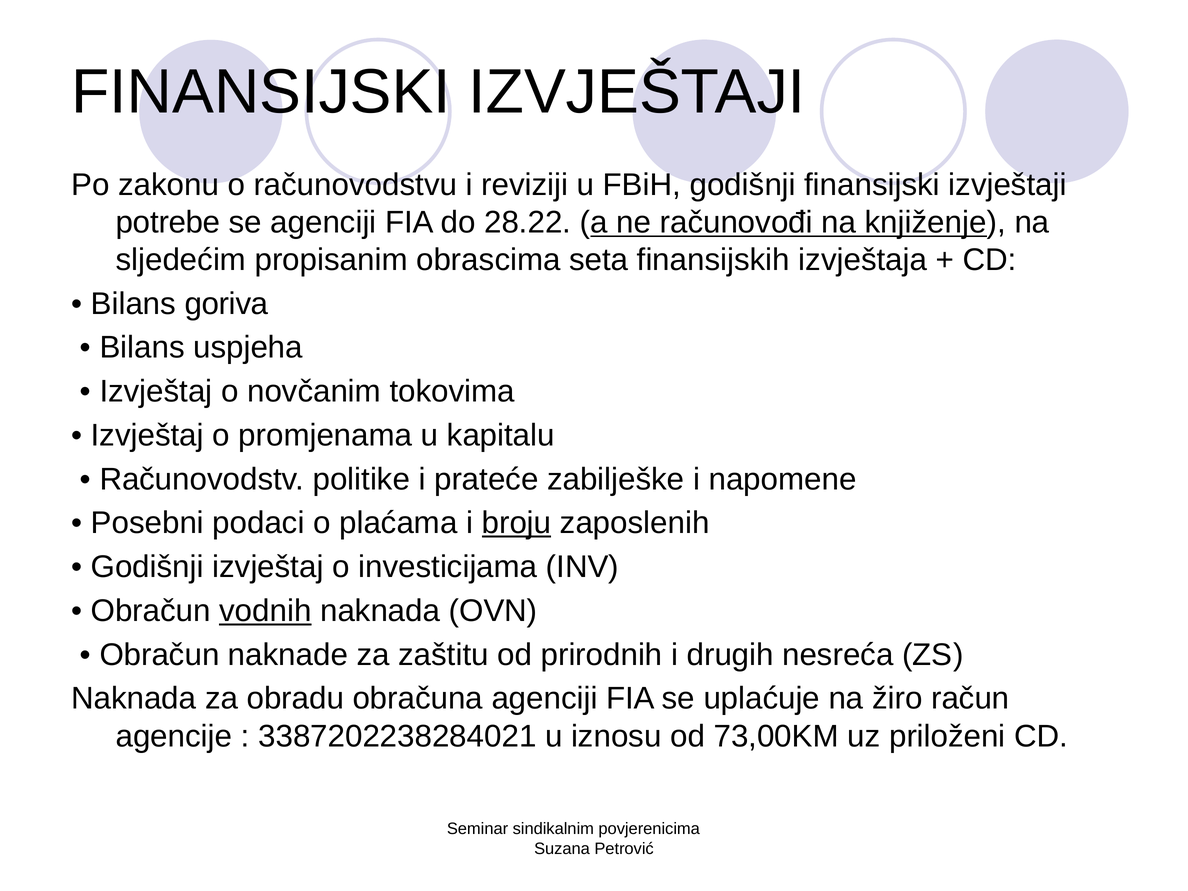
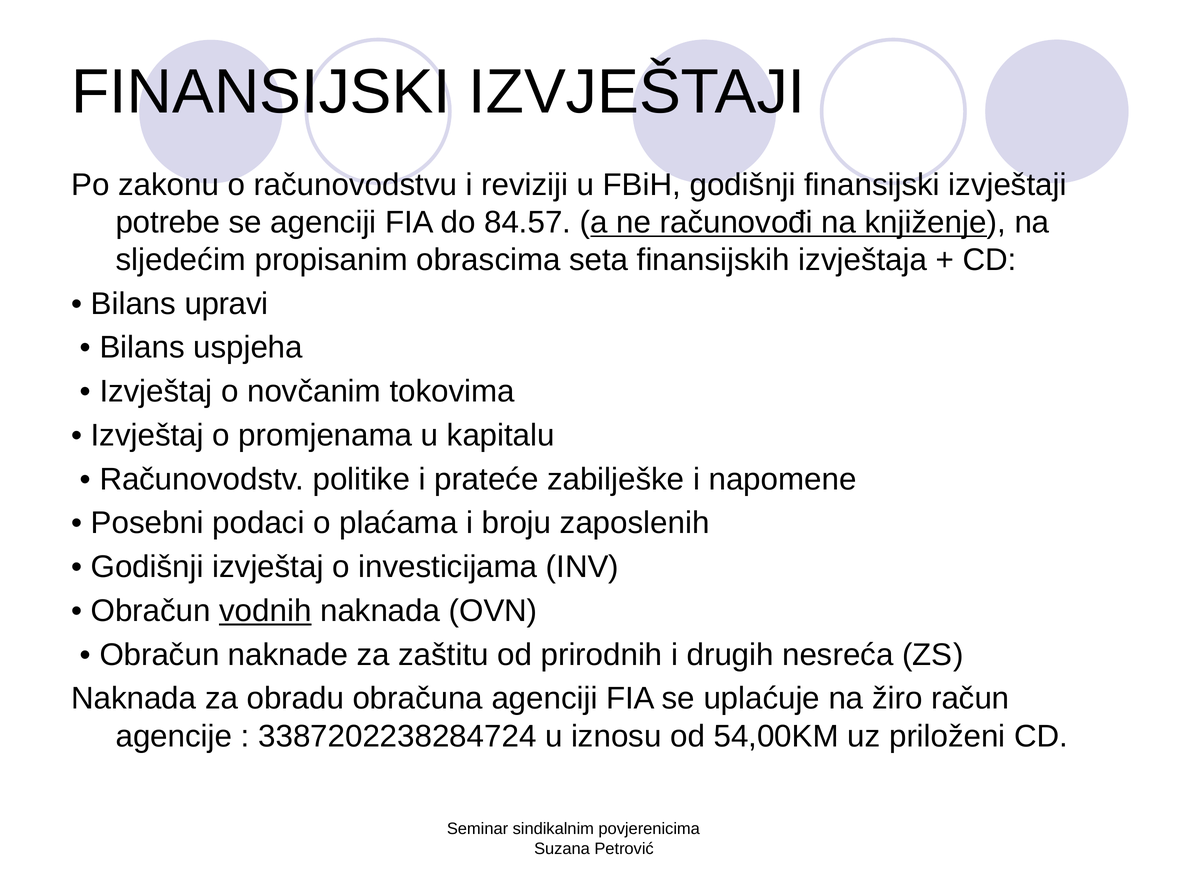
28.22: 28.22 -> 84.57
goriva: goriva -> upravi
broju underline: present -> none
3387202238284021: 3387202238284021 -> 3387202238284724
73,00KM: 73,00KM -> 54,00KM
